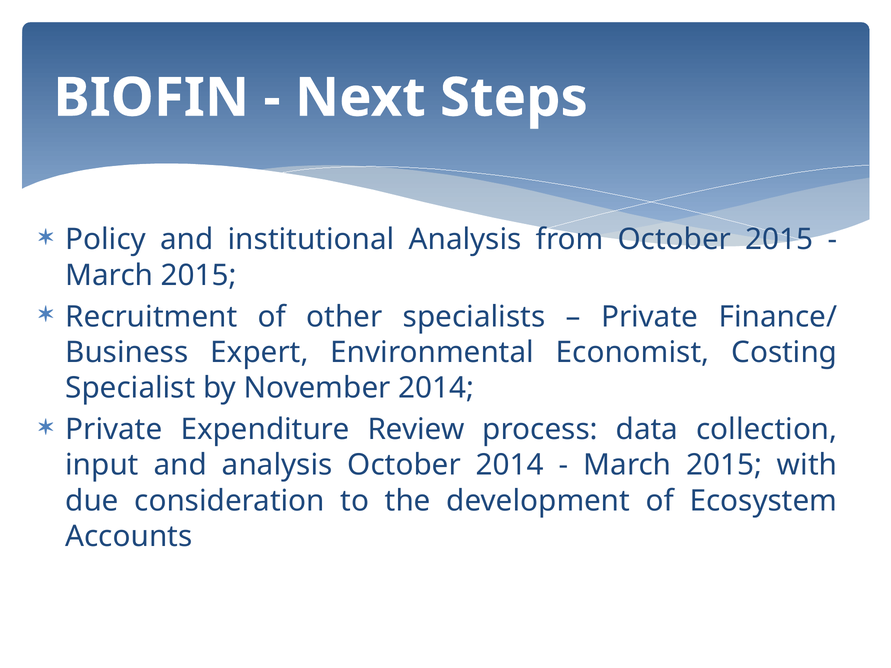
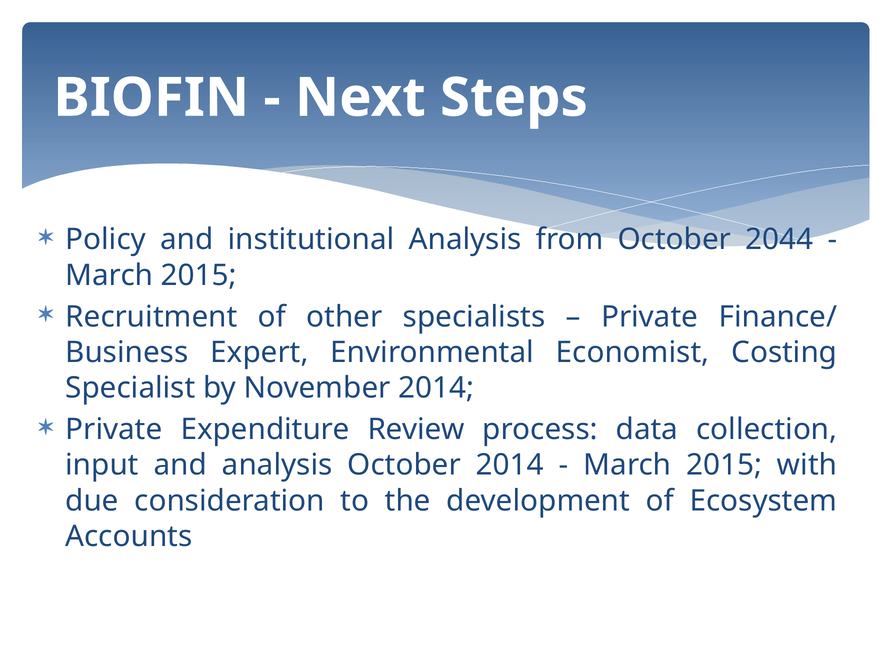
October 2015: 2015 -> 2044
